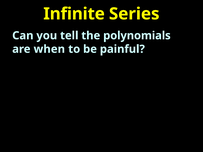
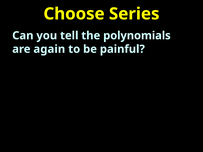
Infinite: Infinite -> Choose
when: when -> again
